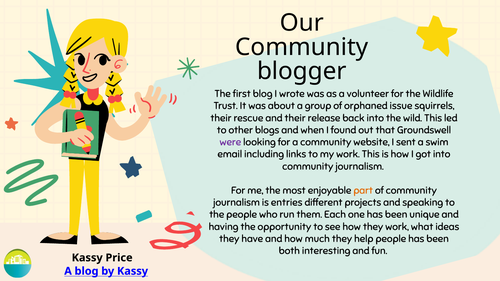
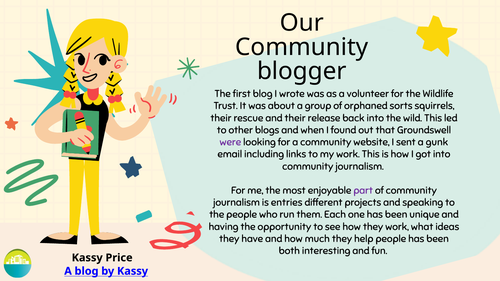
issue: issue -> sorts
swim: swim -> gunk
part colour: orange -> purple
